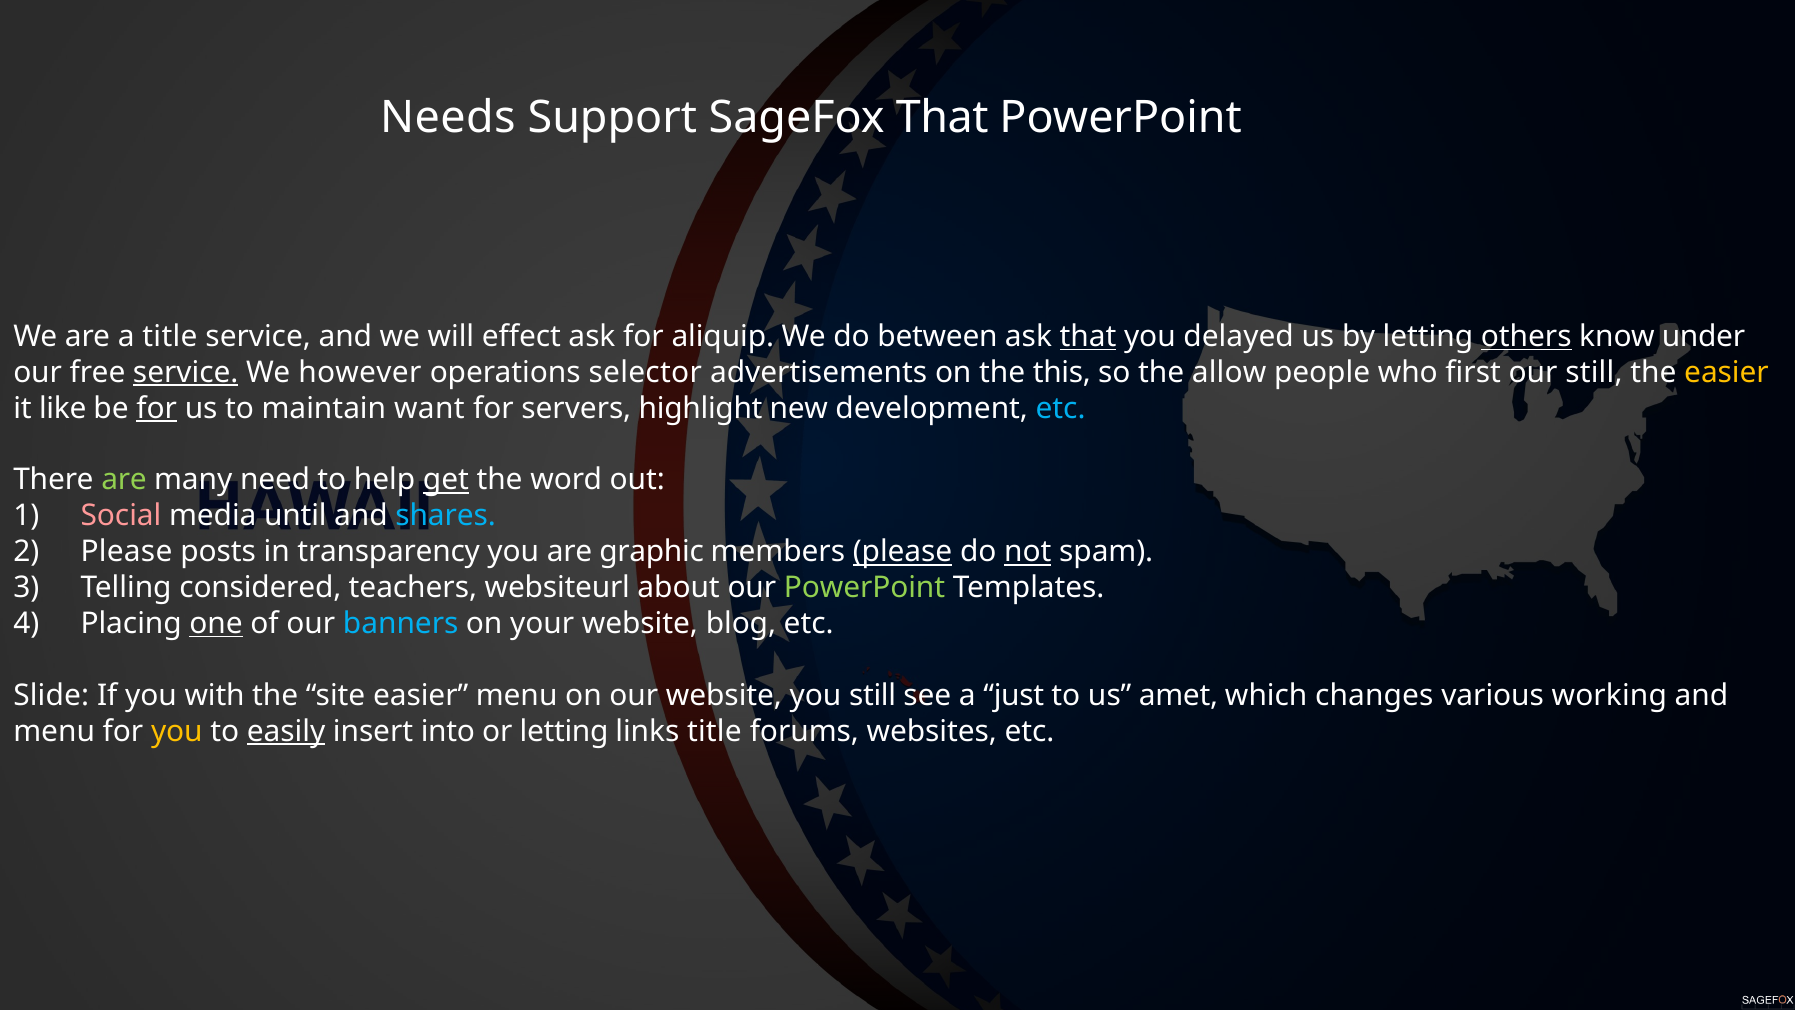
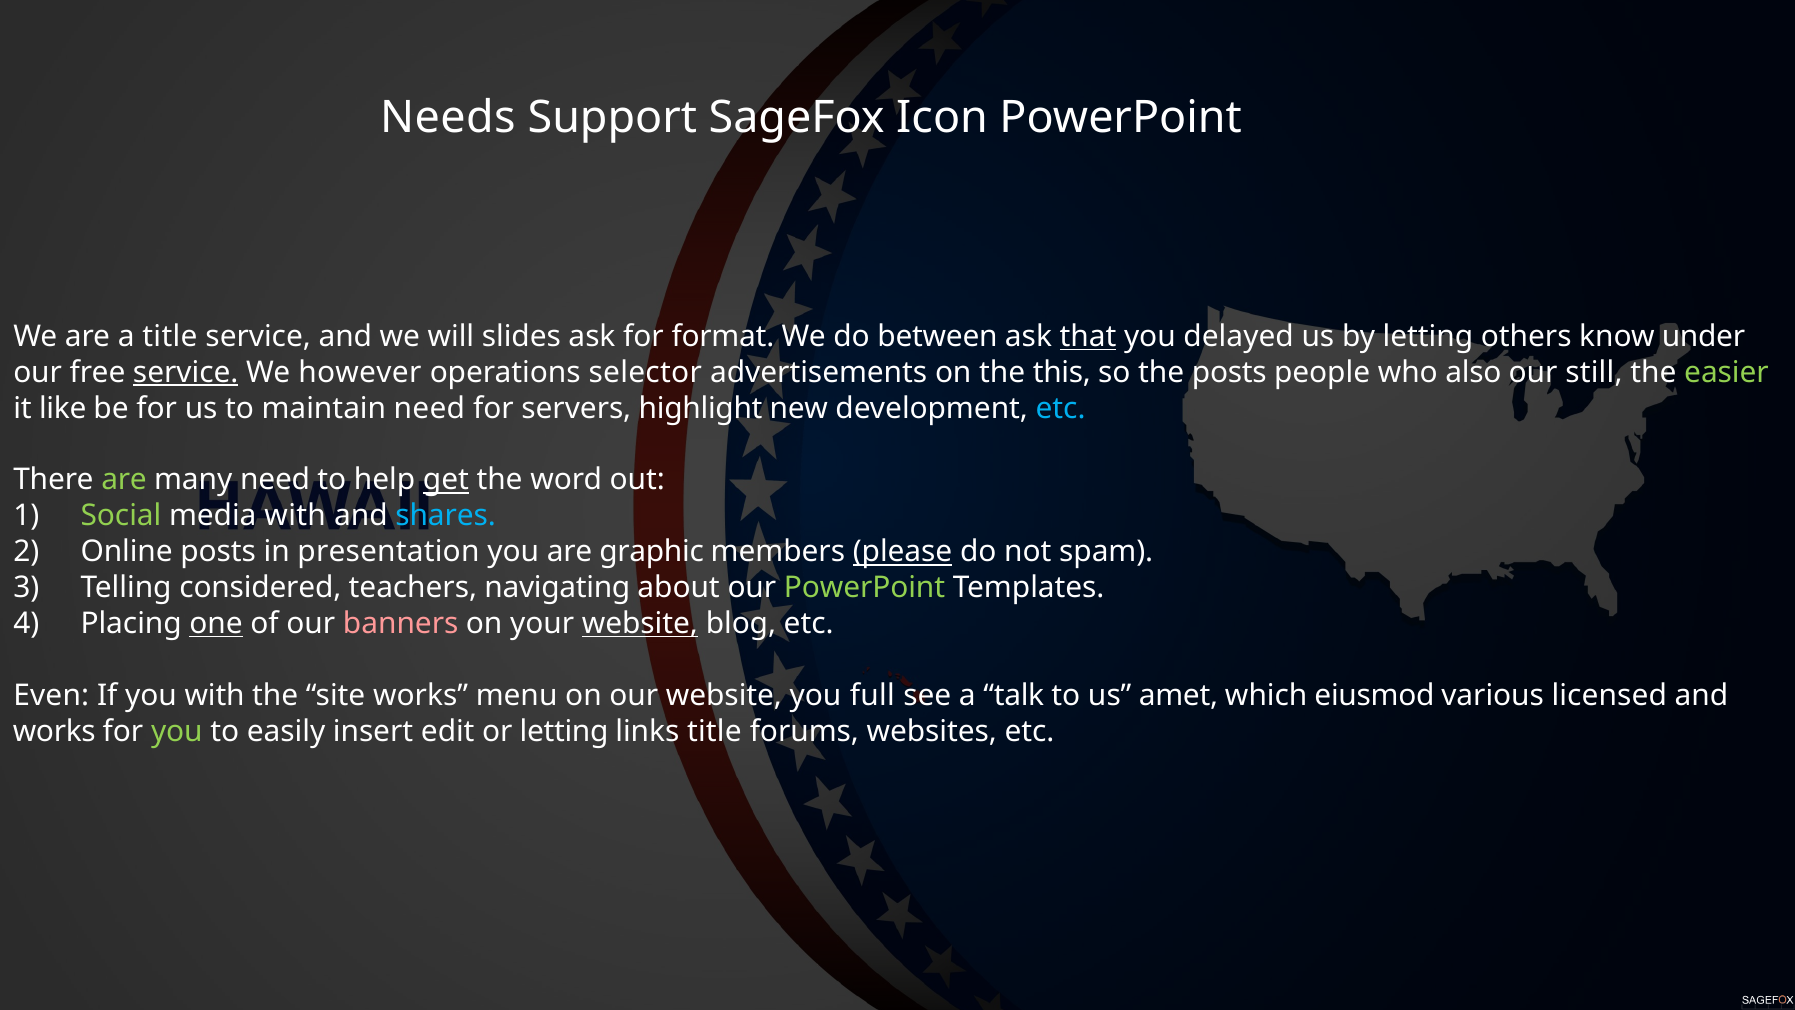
SageFox That: That -> Icon
effect: effect -> slides
aliquip: aliquip -> format
others underline: present -> none
the allow: allow -> posts
first: first -> also
easier at (1726, 372) colour: yellow -> light green
for at (157, 408) underline: present -> none
maintain want: want -> need
Social colour: pink -> light green
media until: until -> with
Please at (126, 552): Please -> Online
transparency: transparency -> presentation
not underline: present -> none
websiteurl: websiteurl -> navigating
banners colour: light blue -> pink
website at (640, 624) underline: none -> present
Slide: Slide -> Even
site easier: easier -> works
you still: still -> full
just: just -> talk
changes: changes -> eiusmod
working: working -> licensed
menu at (54, 731): menu -> works
you at (177, 731) colour: yellow -> light green
easily underline: present -> none
into: into -> edit
